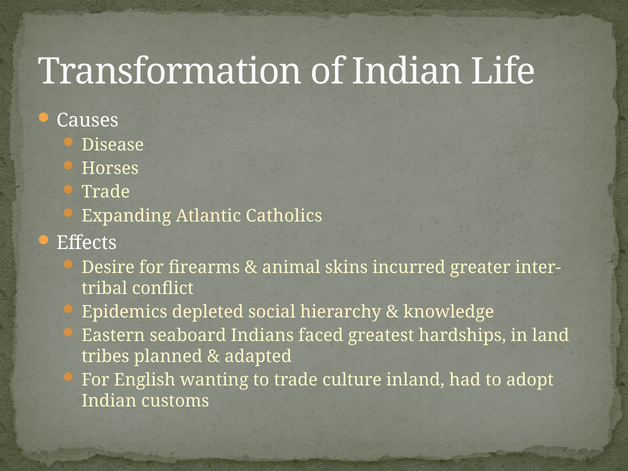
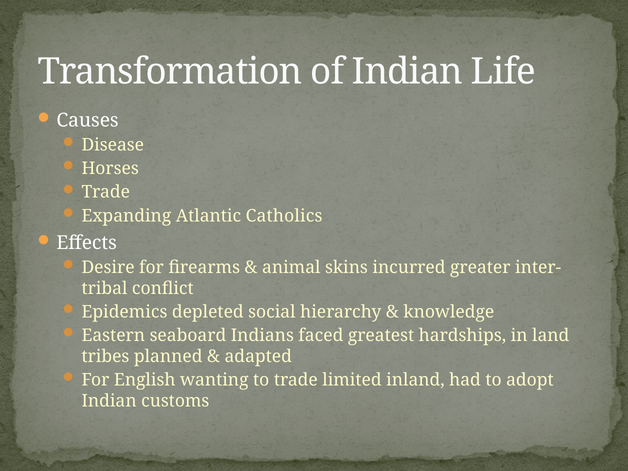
culture: culture -> limited
